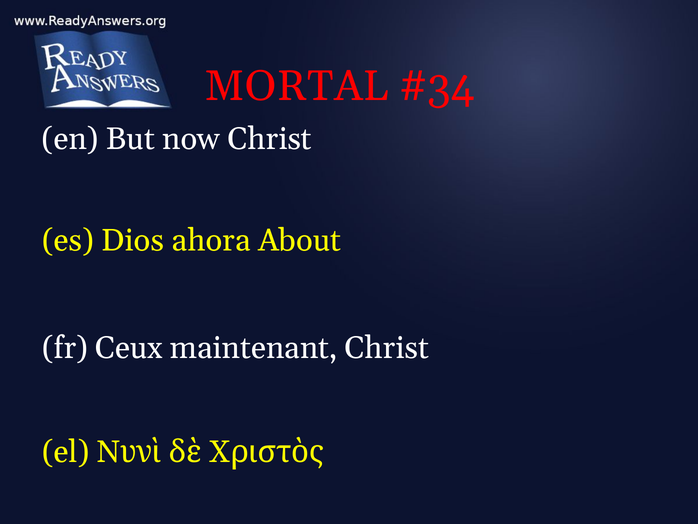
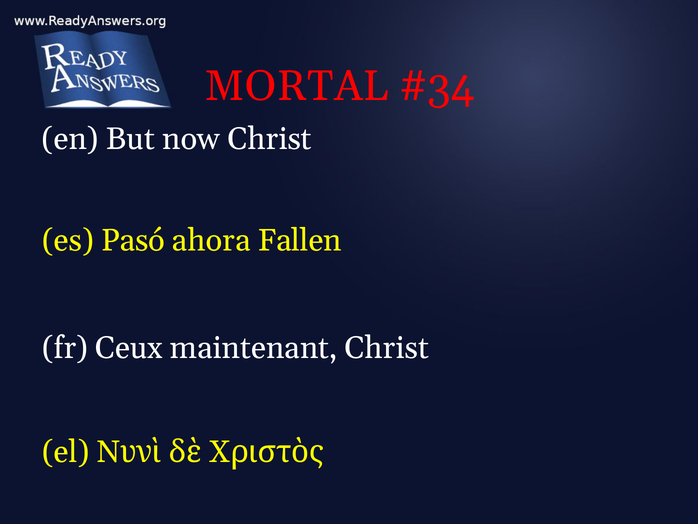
Dios: Dios -> Pasó
About: About -> Fallen
